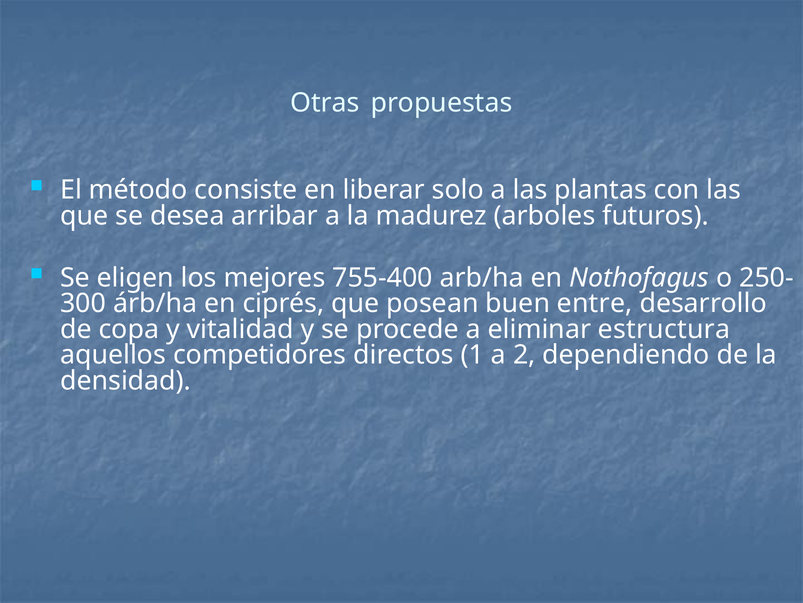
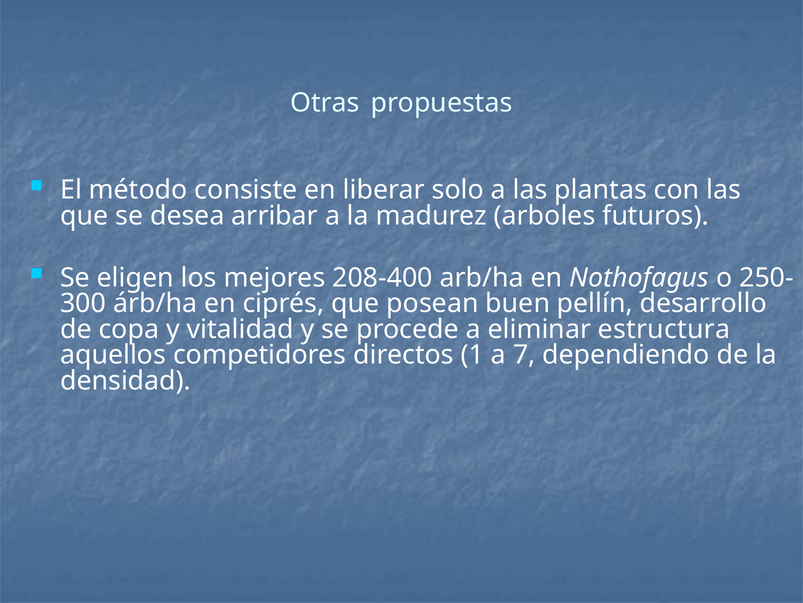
755-400: 755-400 -> 208-400
entre: entre -> pellín
2: 2 -> 7
